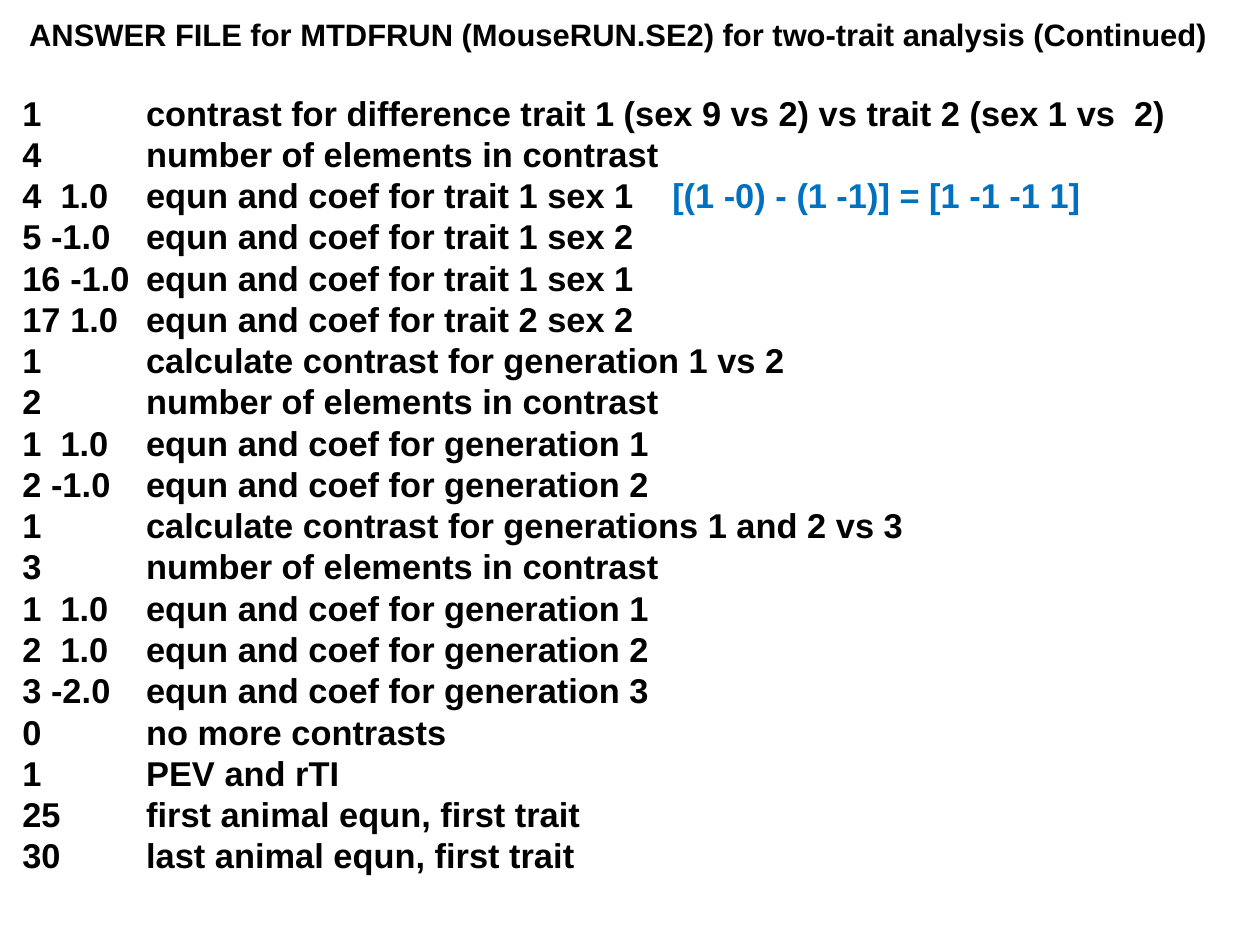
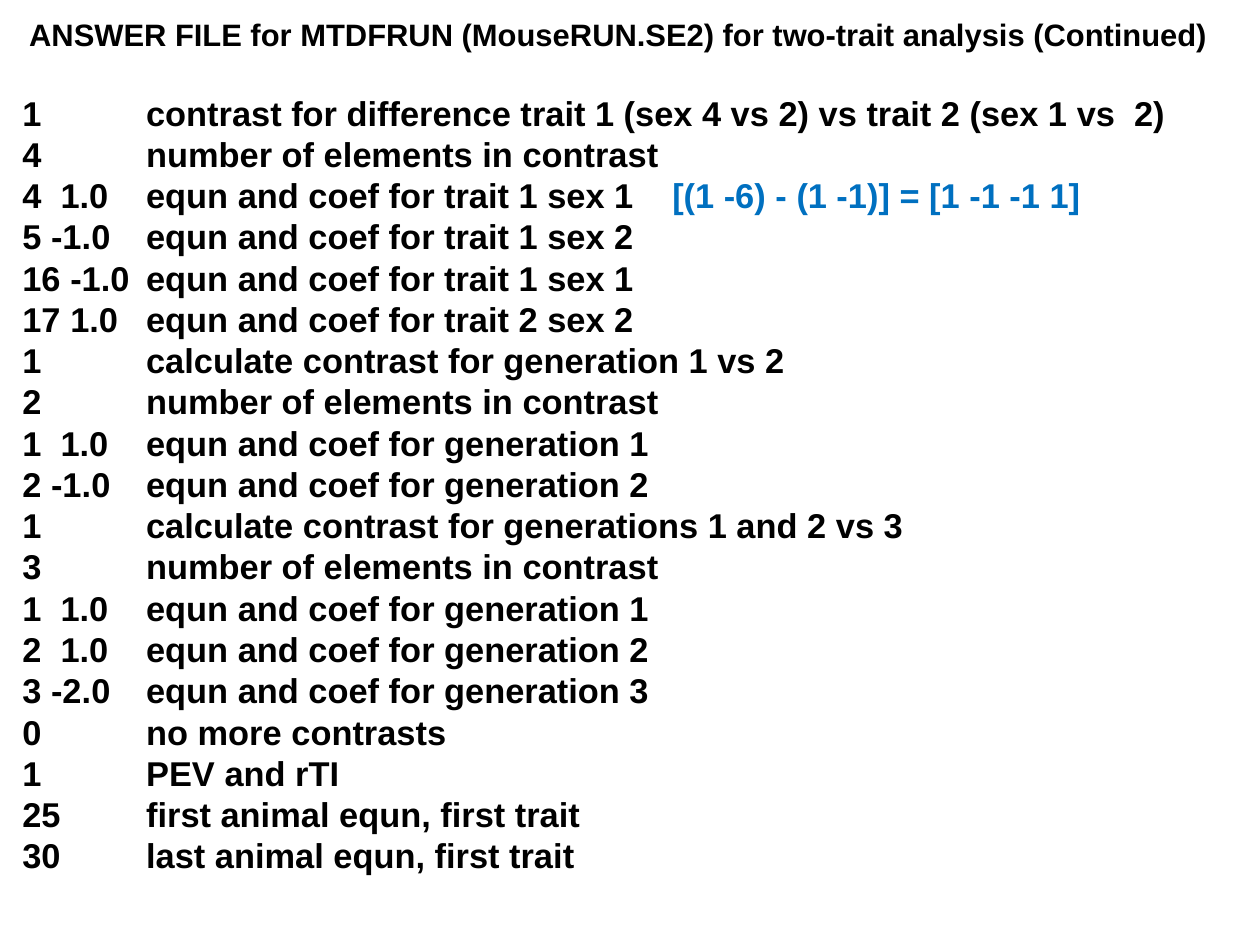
sex 9: 9 -> 4
-0: -0 -> -6
